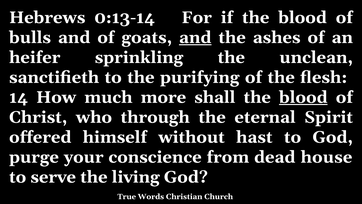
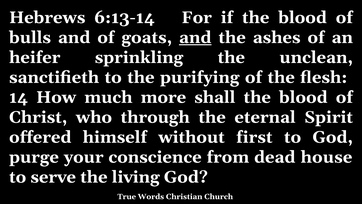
0:13-14: 0:13-14 -> 6:13-14
blood at (303, 97) underline: present -> none
hast: hast -> first
